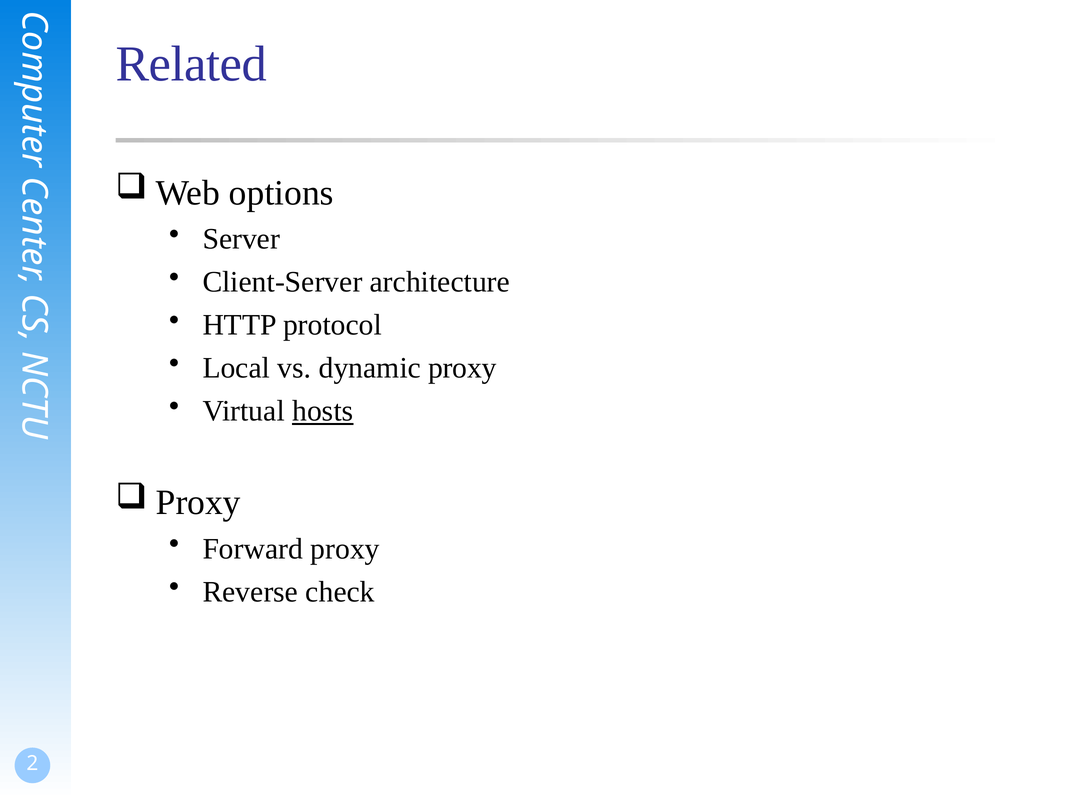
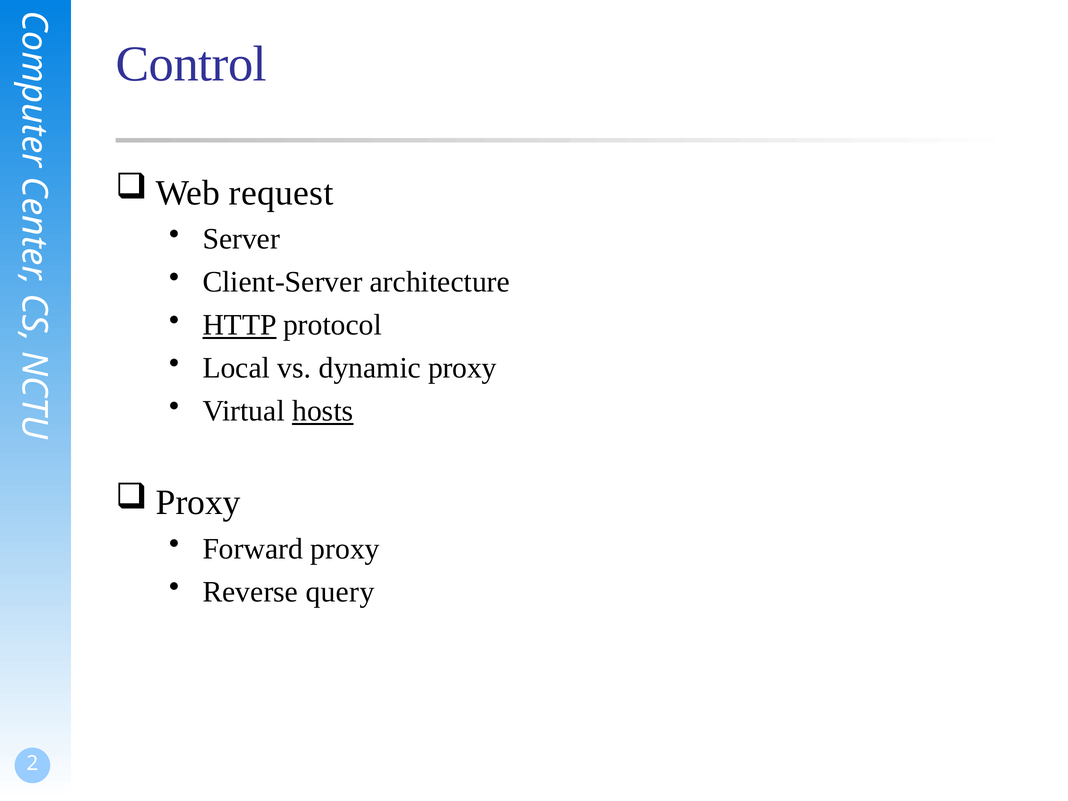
Related: Related -> Control
options: options -> request
HTTP underline: none -> present
check: check -> query
